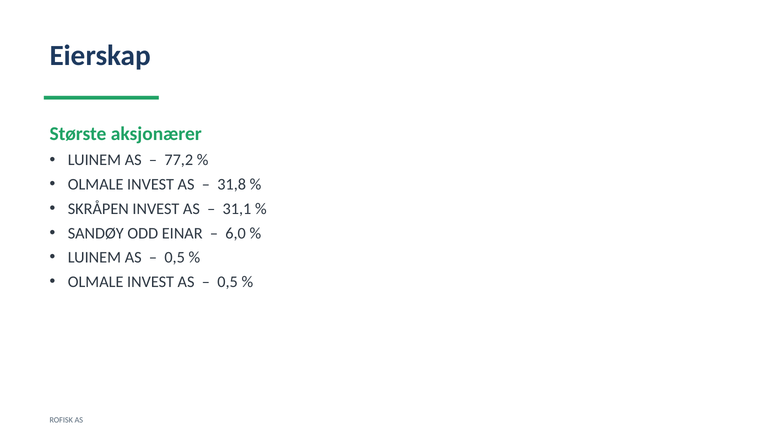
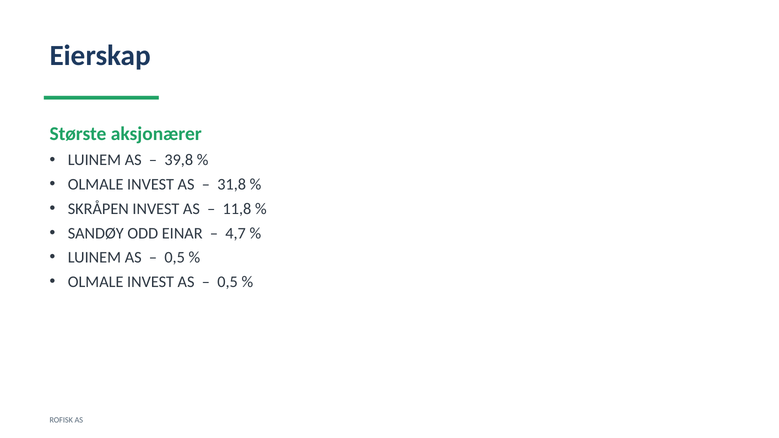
77,2: 77,2 -> 39,8
31,1: 31,1 -> 11,8
6,0: 6,0 -> 4,7
